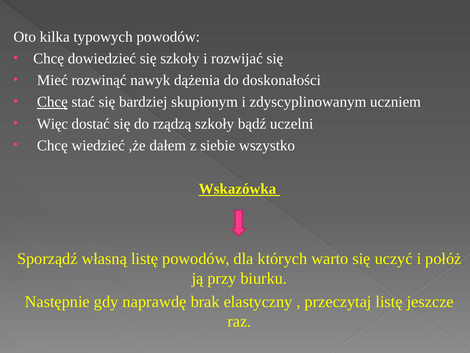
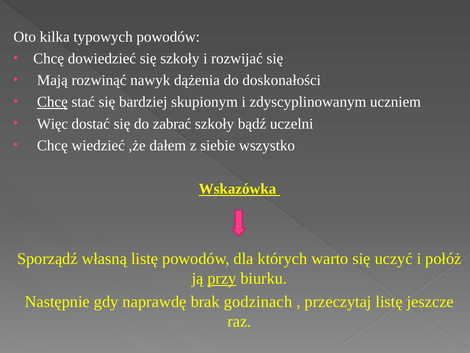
Mieć: Mieć -> Mają
rządzą: rządzą -> zabrać
przy underline: none -> present
elastyczny: elastyczny -> godzinach
